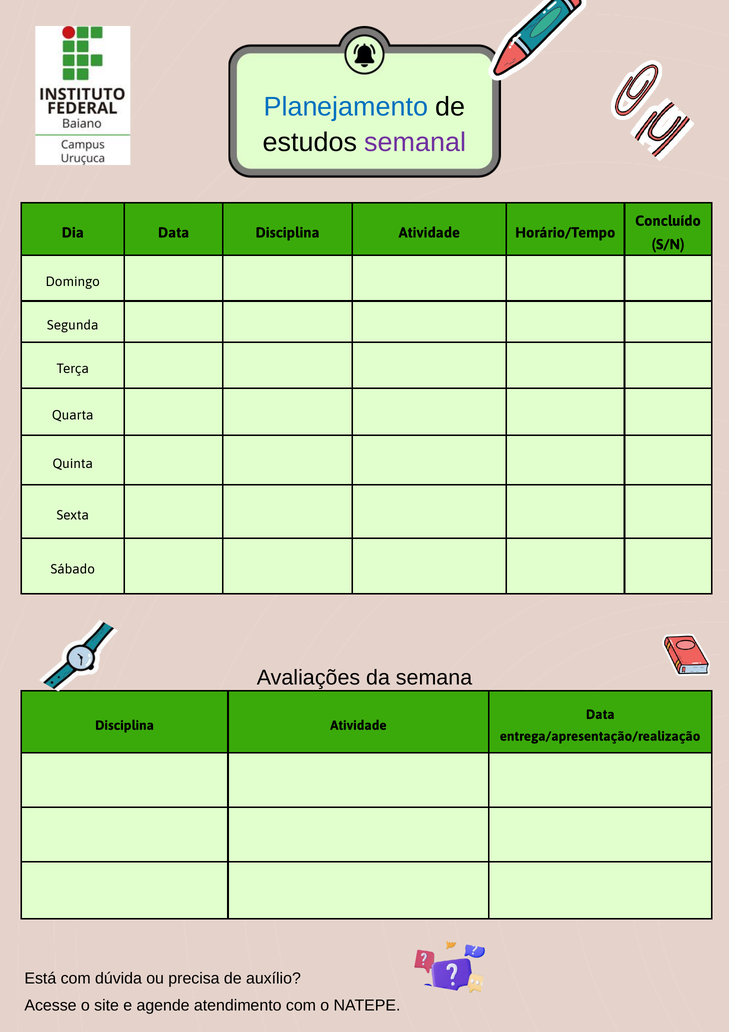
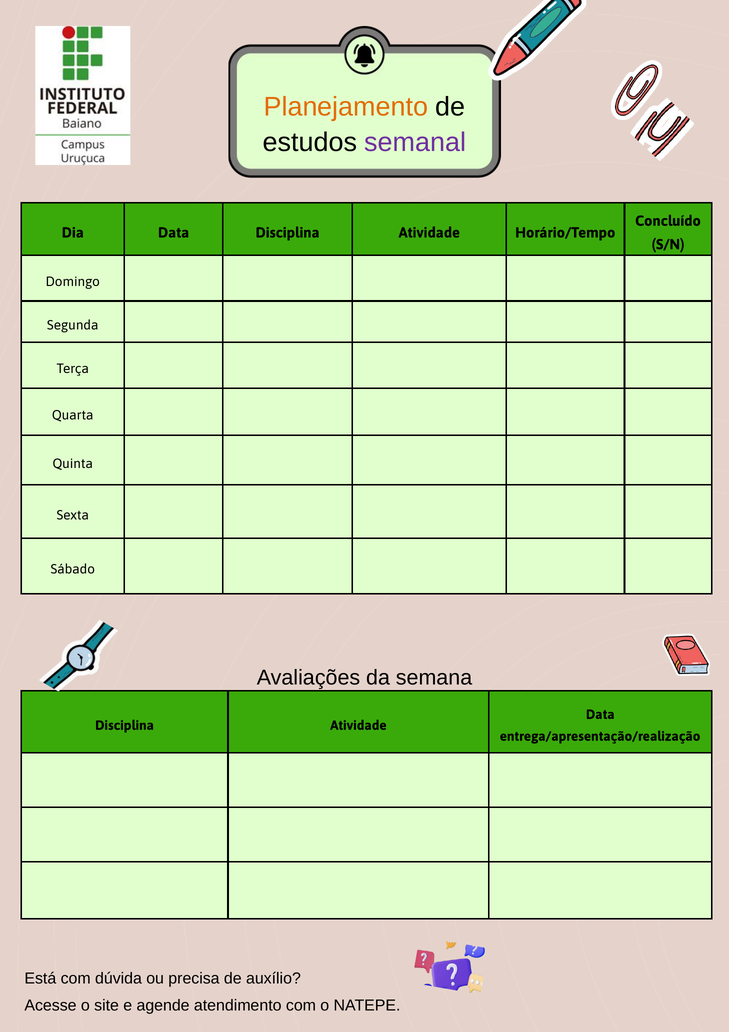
Planejamento colour: blue -> orange
